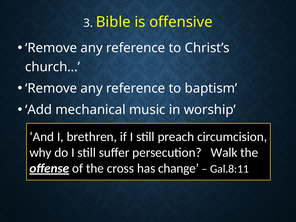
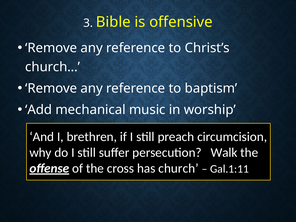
change: change -> church
Gal.8:11: Gal.8:11 -> Gal.1:11
